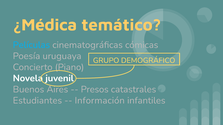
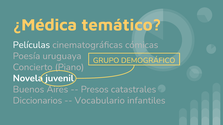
Películas colour: light blue -> white
Estudiantes: Estudiantes -> Diccionarios
Información: Información -> Vocabulario
